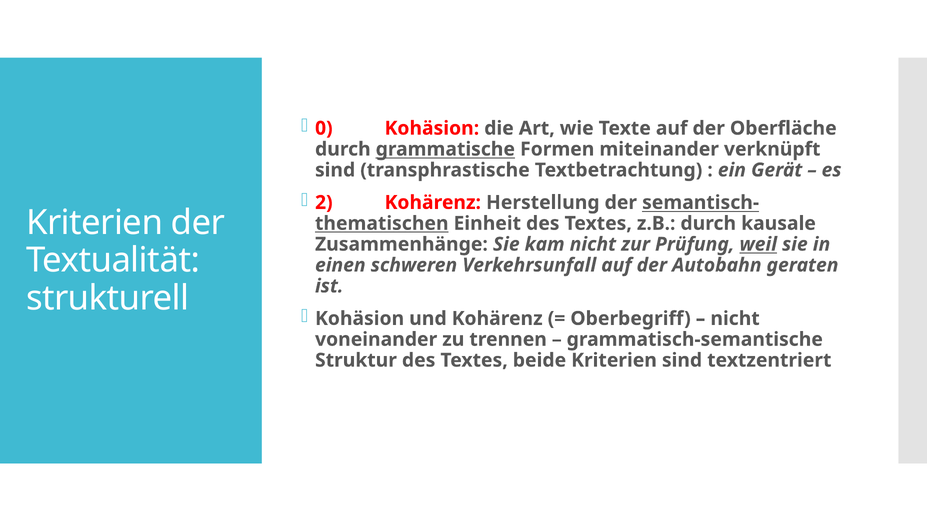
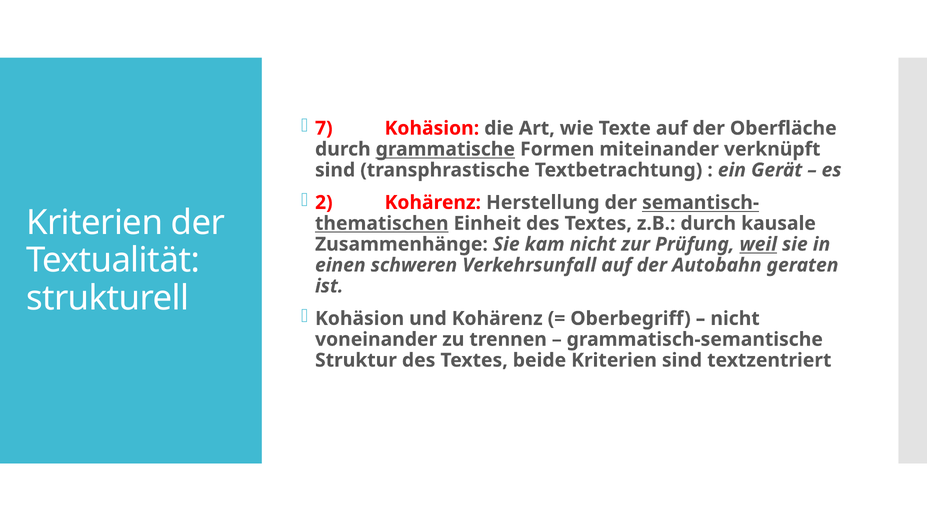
0: 0 -> 7
